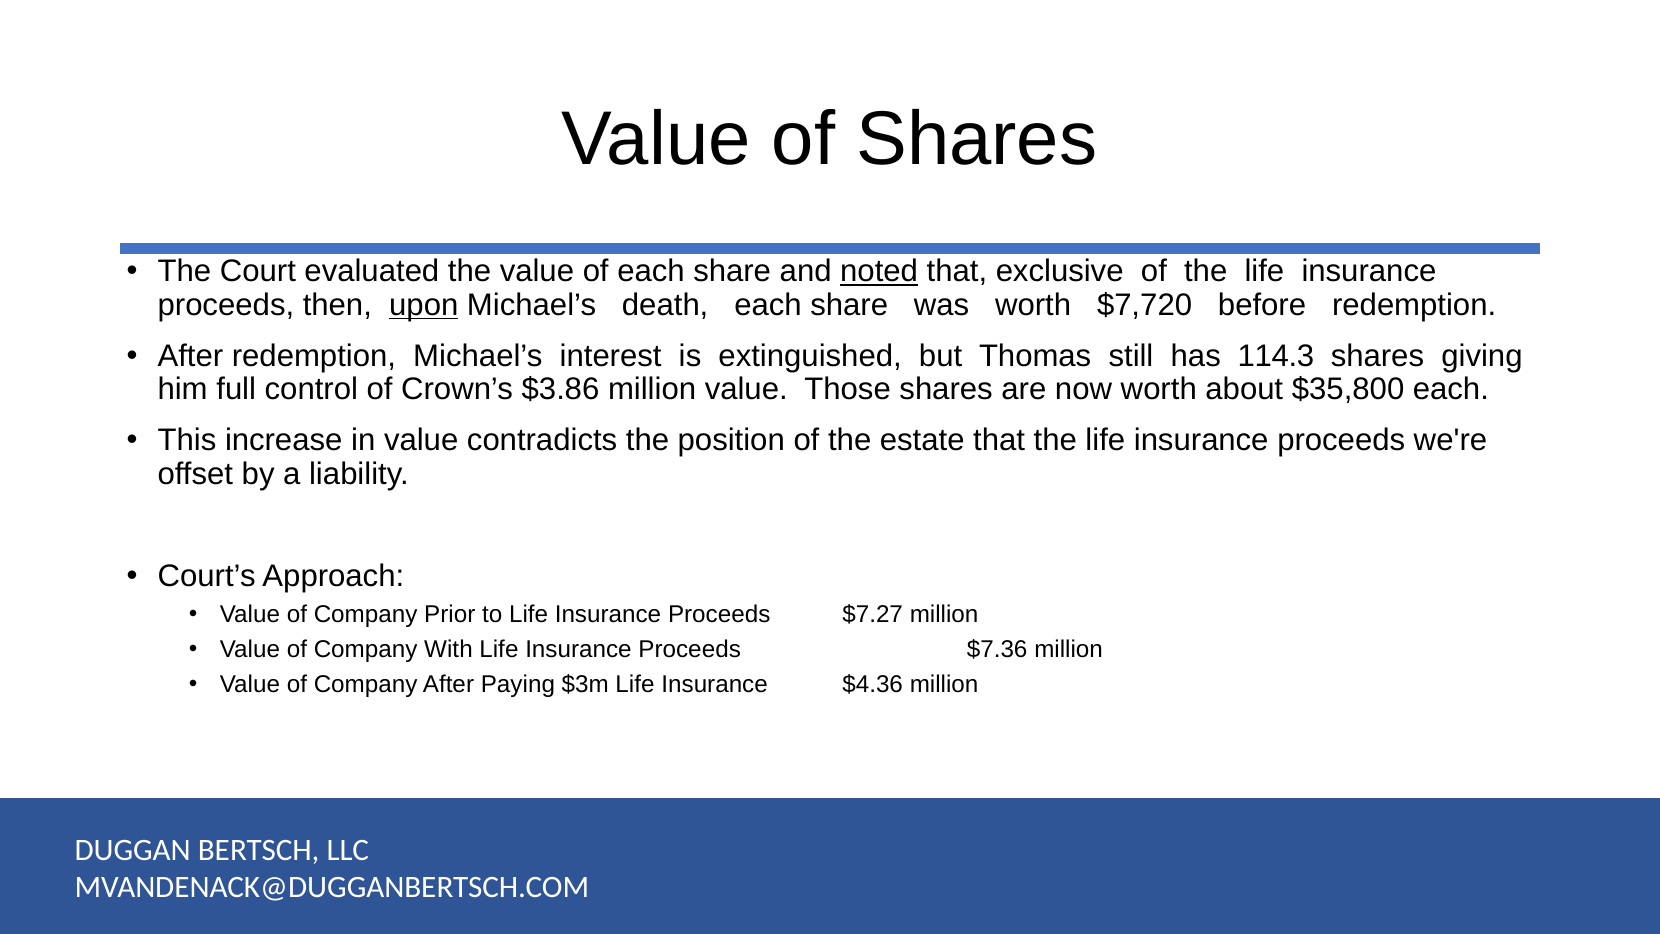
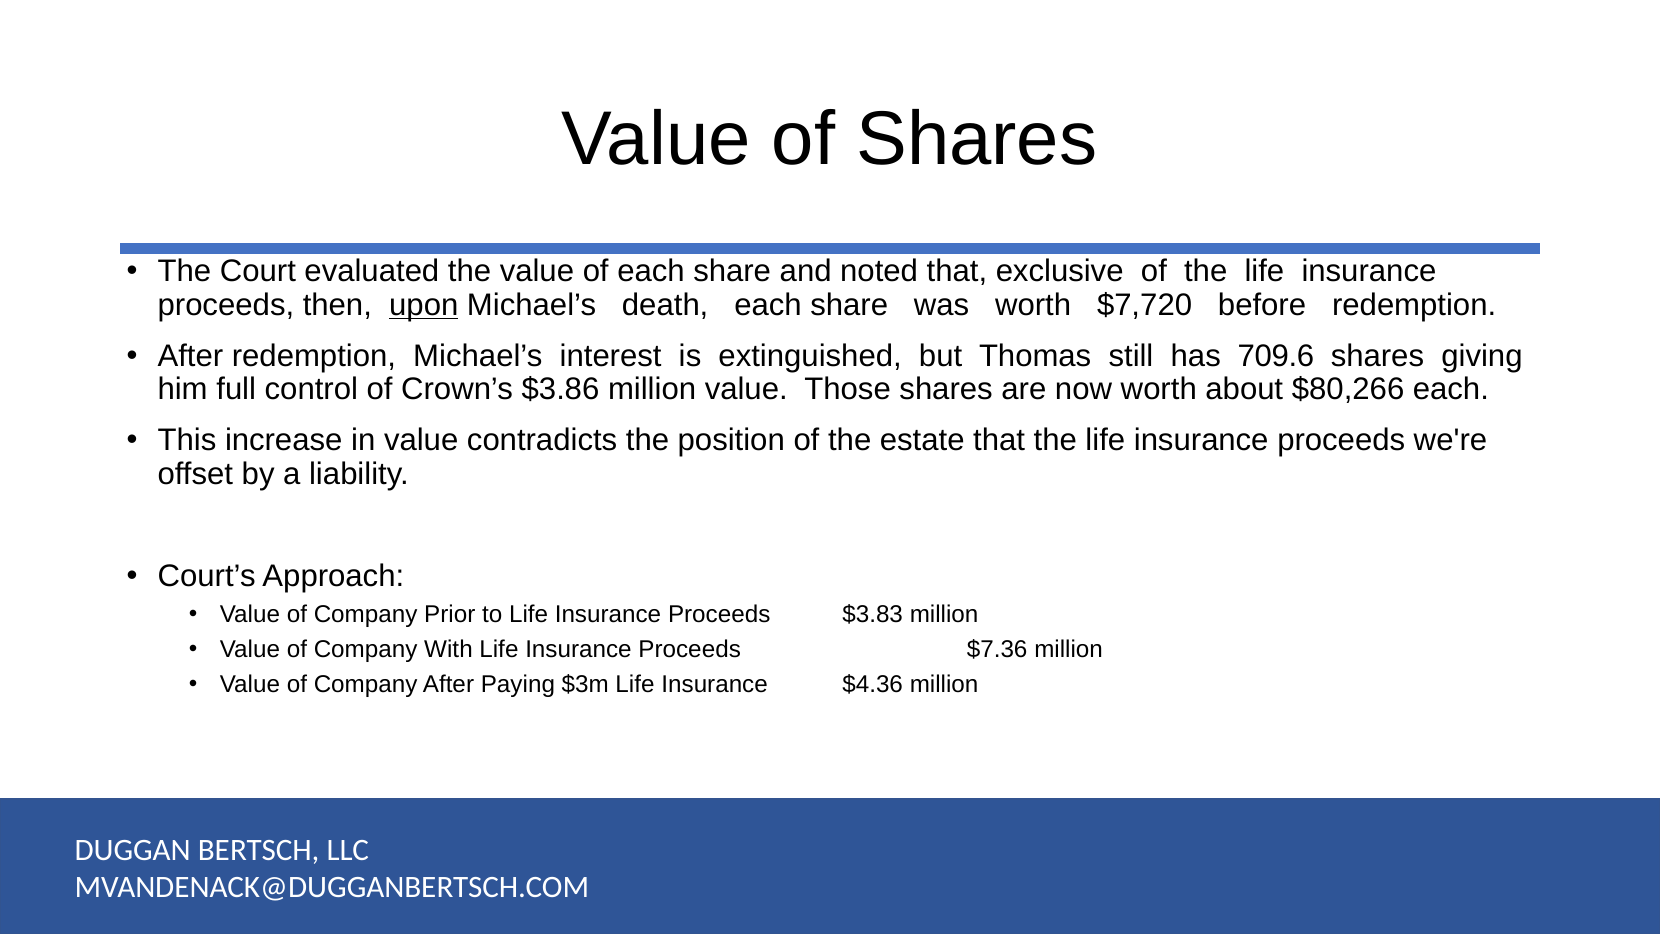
noted underline: present -> none
114.3: 114.3 -> 709.6
$35,800: $35,800 -> $80,266
$7.27: $7.27 -> $3.83
